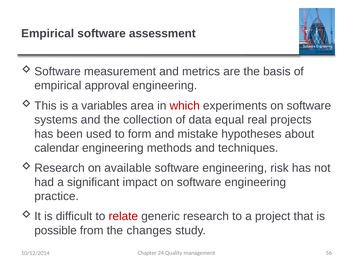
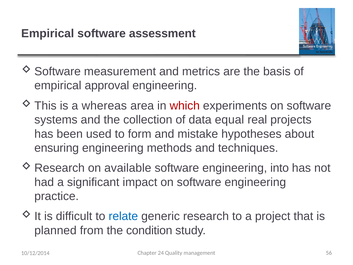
variables: variables -> whereas
calendar: calendar -> ensuring
risk: risk -> into
relate colour: red -> blue
possible: possible -> planned
changes: changes -> condition
